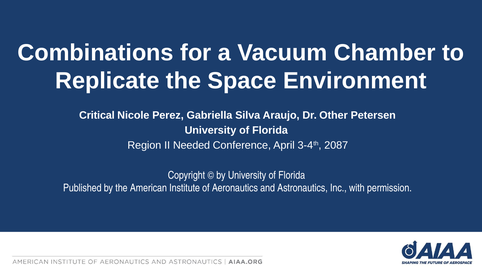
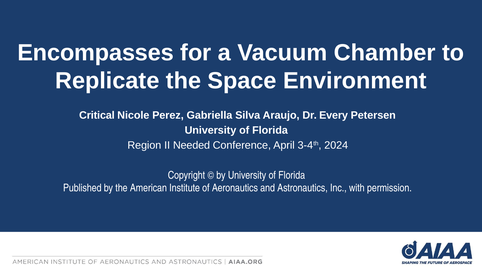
Combinations: Combinations -> Encompasses
Other: Other -> Every
2087: 2087 -> 2024
